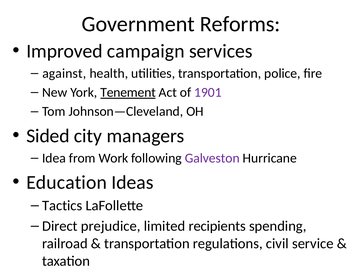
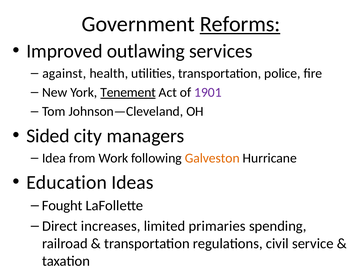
Reforms underline: none -> present
campaign: campaign -> outlawing
Galveston colour: purple -> orange
Tactics: Tactics -> Fought
prejudice: prejudice -> increases
recipients: recipients -> primaries
